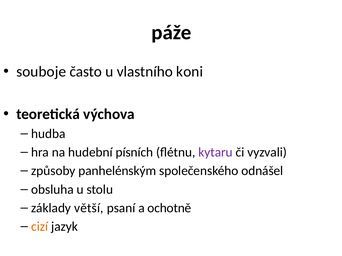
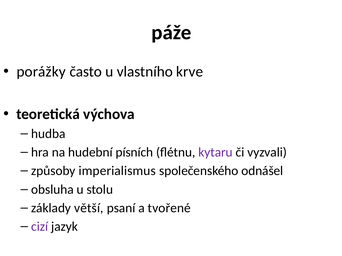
souboje: souboje -> porážky
koni: koni -> krve
panhelénským: panhelénským -> imperialismus
ochotně: ochotně -> tvořené
cizí colour: orange -> purple
